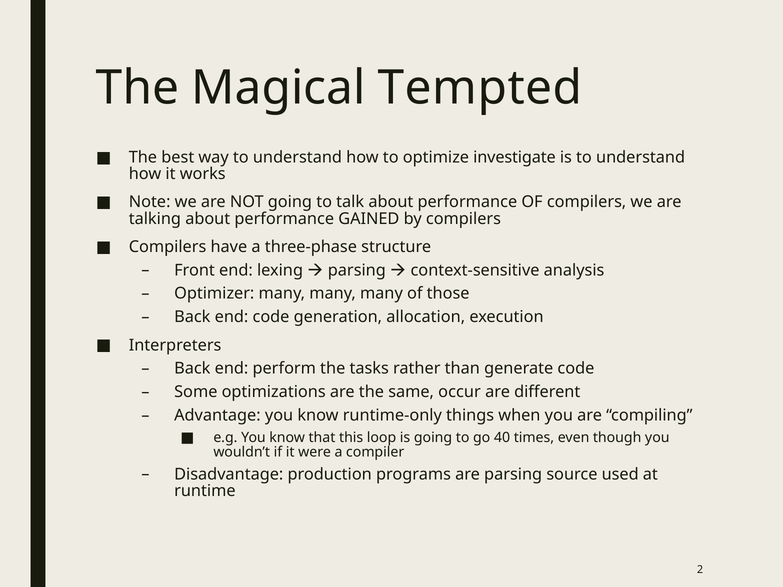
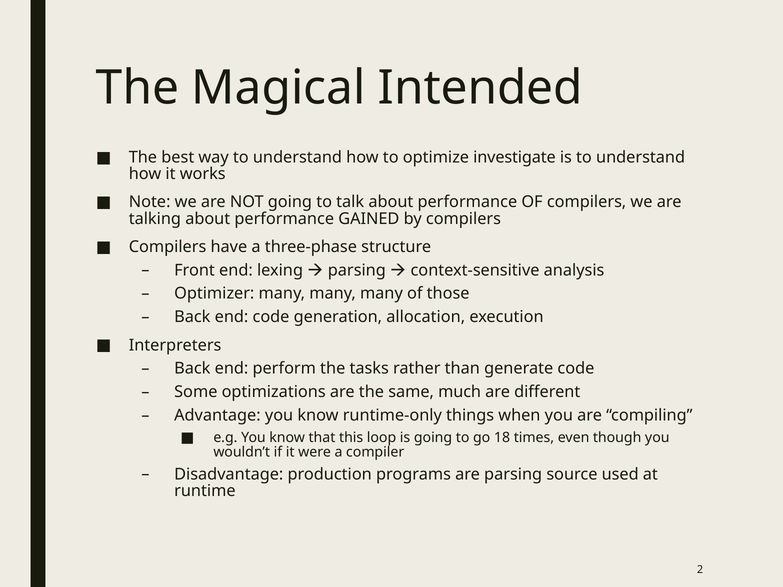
Tempted: Tempted -> Intended
occur: occur -> much
40: 40 -> 18
